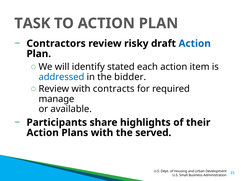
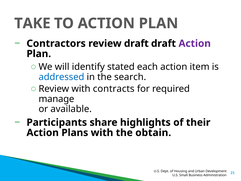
TASK: TASK -> TAKE
review risky: risky -> draft
Action at (195, 43) colour: blue -> purple
bidder: bidder -> search
served: served -> obtain
